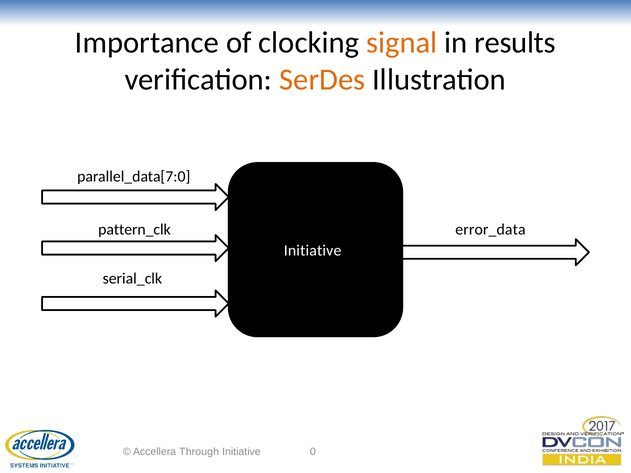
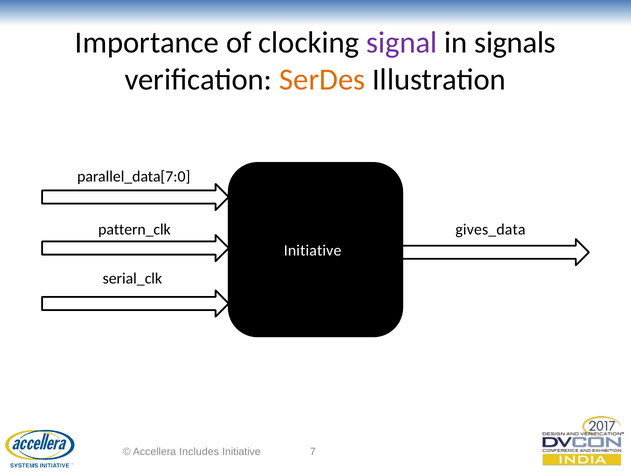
signal colour: orange -> purple
results: results -> signals
error_data: error_data -> gives_data
Through: Through -> Includes
0: 0 -> 7
